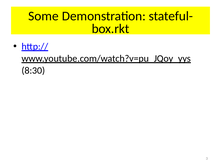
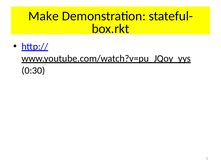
Some: Some -> Make
8:30: 8:30 -> 0:30
